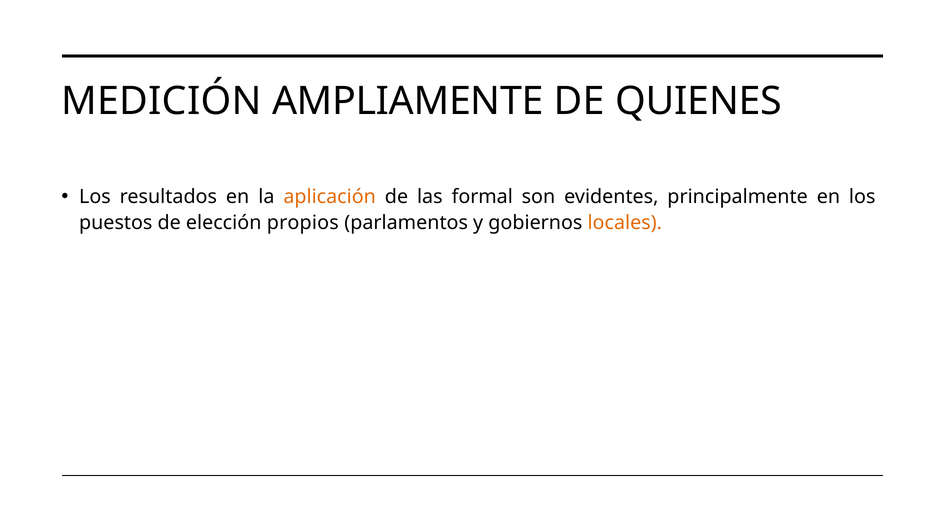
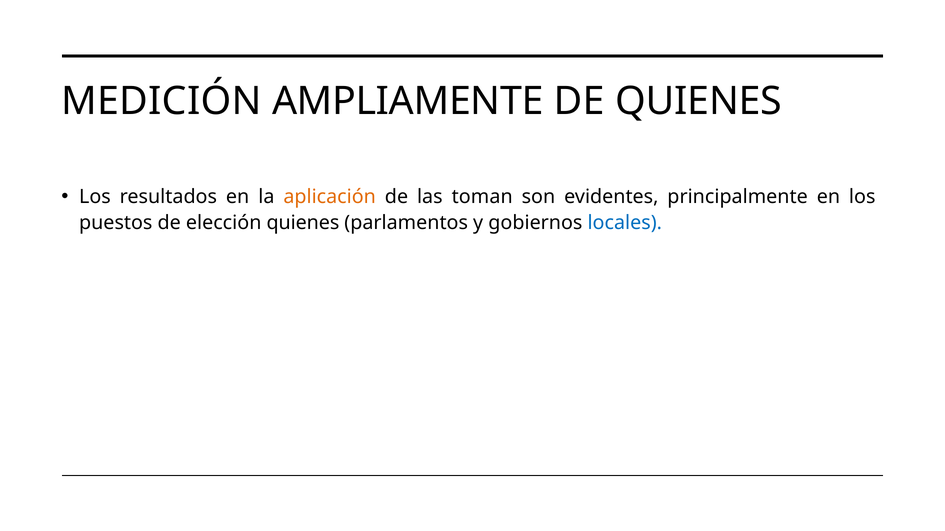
formal: formal -> toman
elección propios: propios -> quienes
locales colour: orange -> blue
